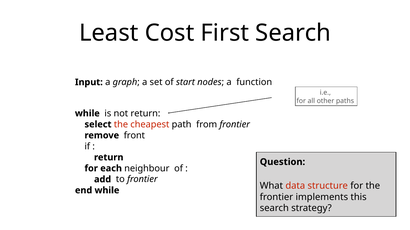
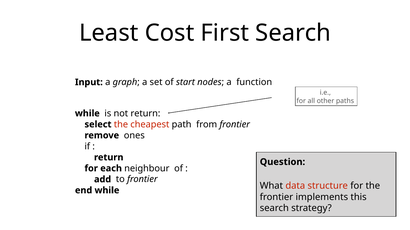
front: front -> ones
